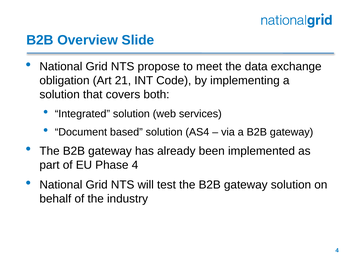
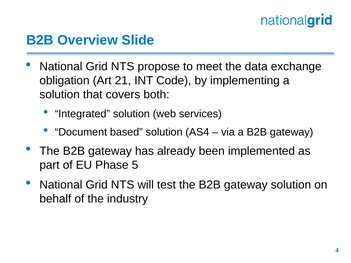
Phase 4: 4 -> 5
